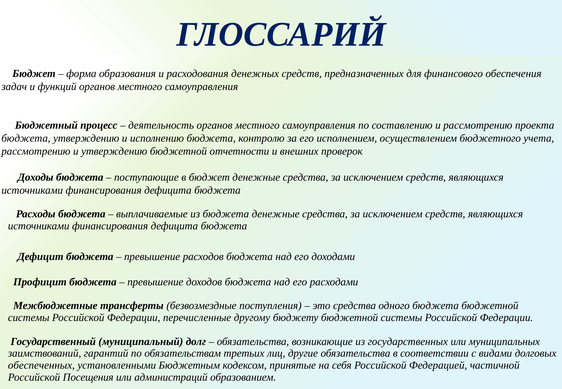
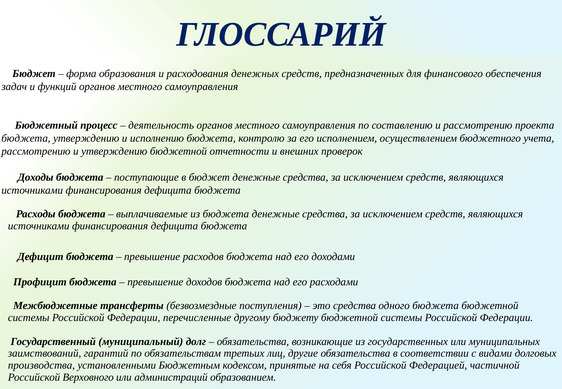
обеспеченных: обеспеченных -> производства
Посещения: Посещения -> Верховного
